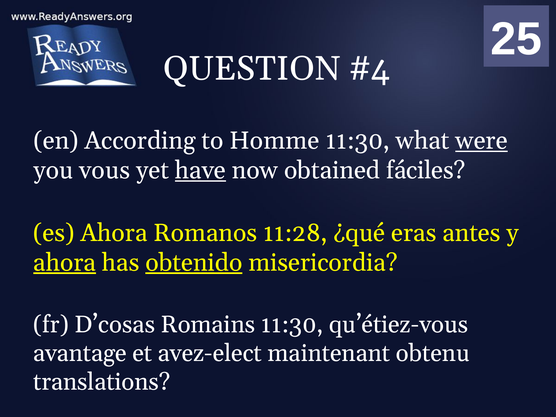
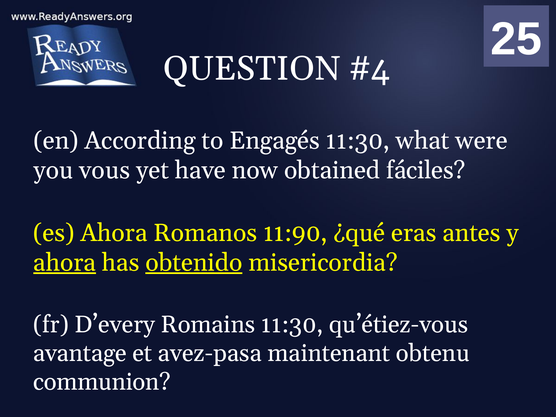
Homme: Homme -> Engagés
were underline: present -> none
have underline: present -> none
11:28: 11:28 -> 11:90
D’cosas: D’cosas -> D’every
avez-elect: avez-elect -> avez-pasa
translations: translations -> communion
